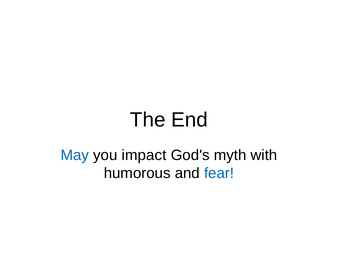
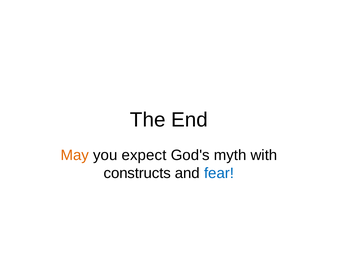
May colour: blue -> orange
impact: impact -> expect
humorous: humorous -> constructs
